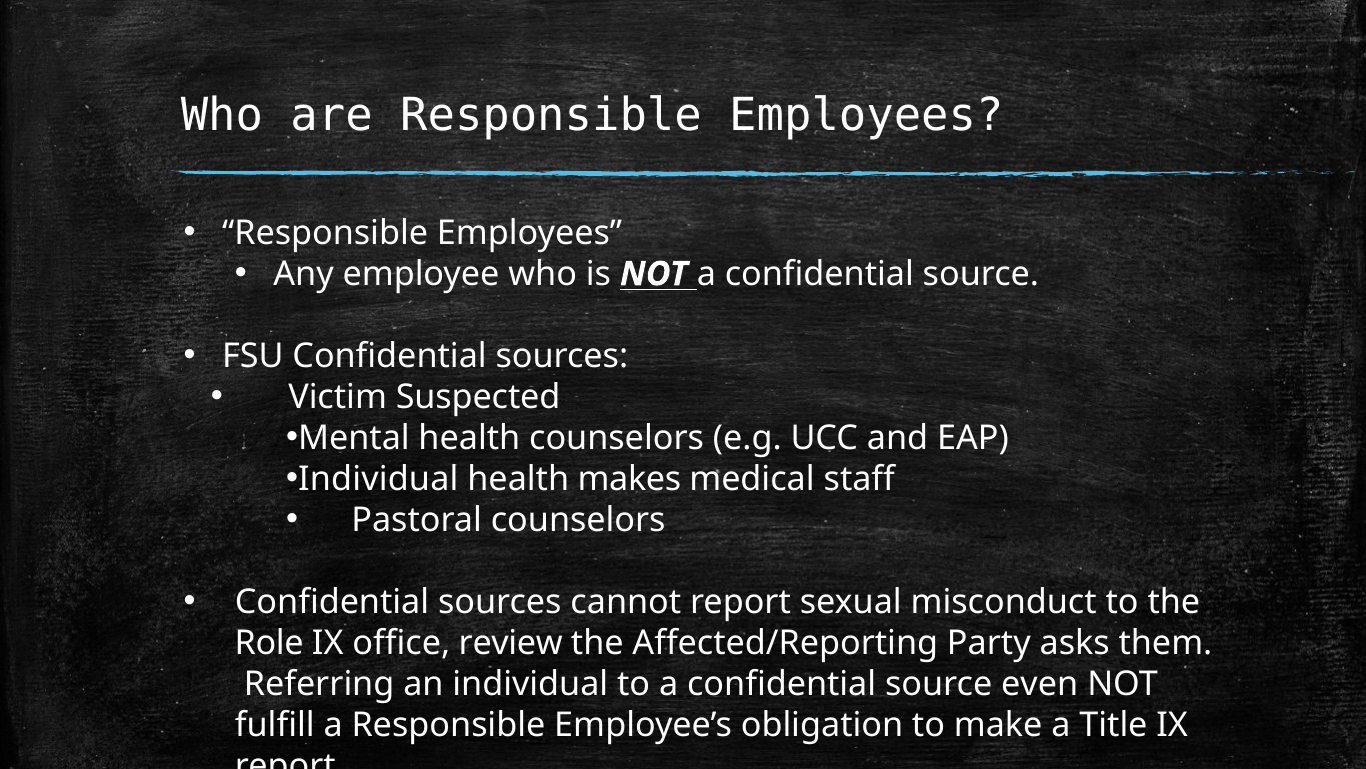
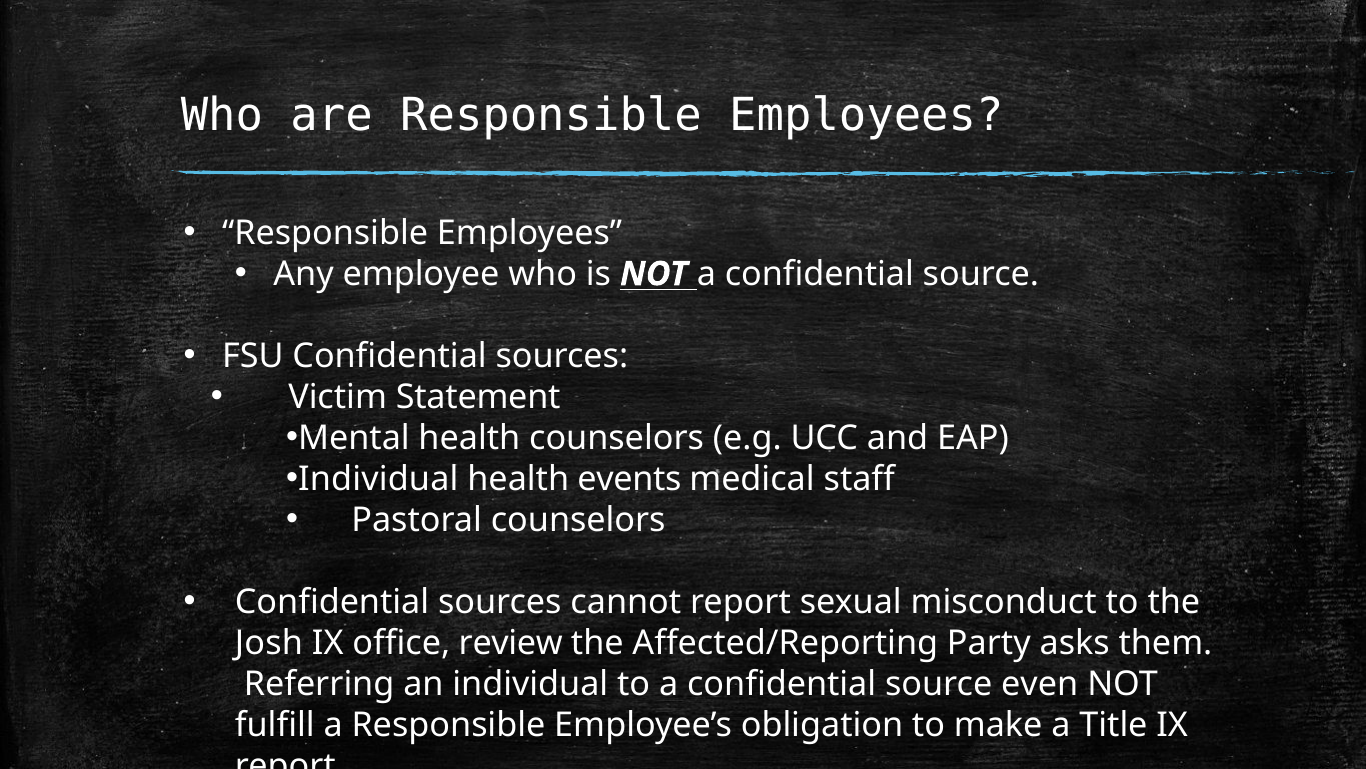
Suspected: Suspected -> Statement
makes: makes -> events
Role: Role -> Josh
